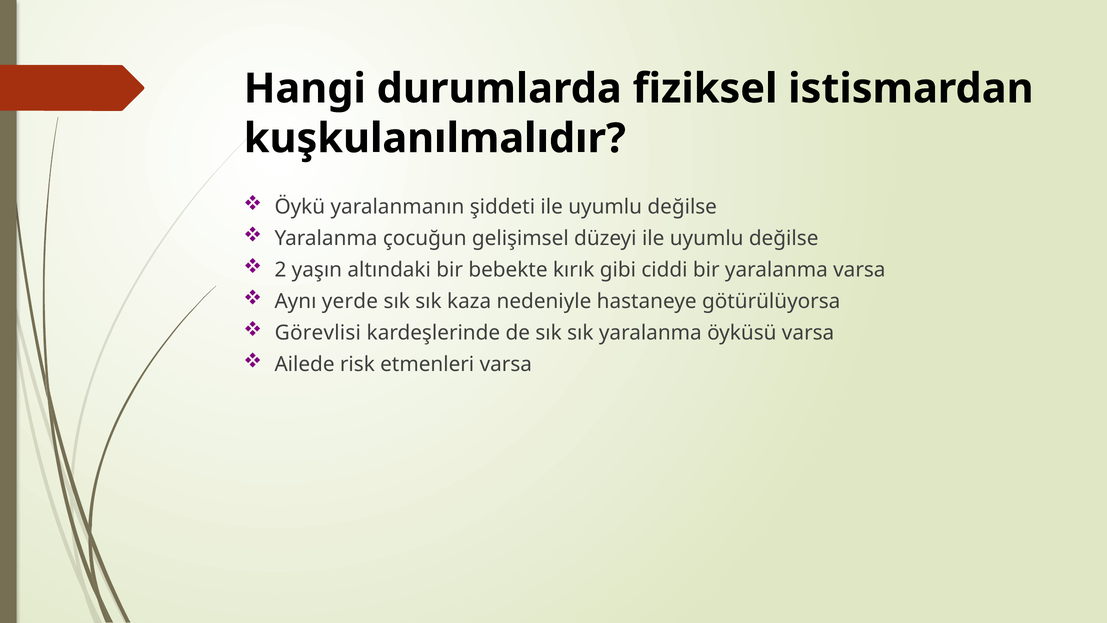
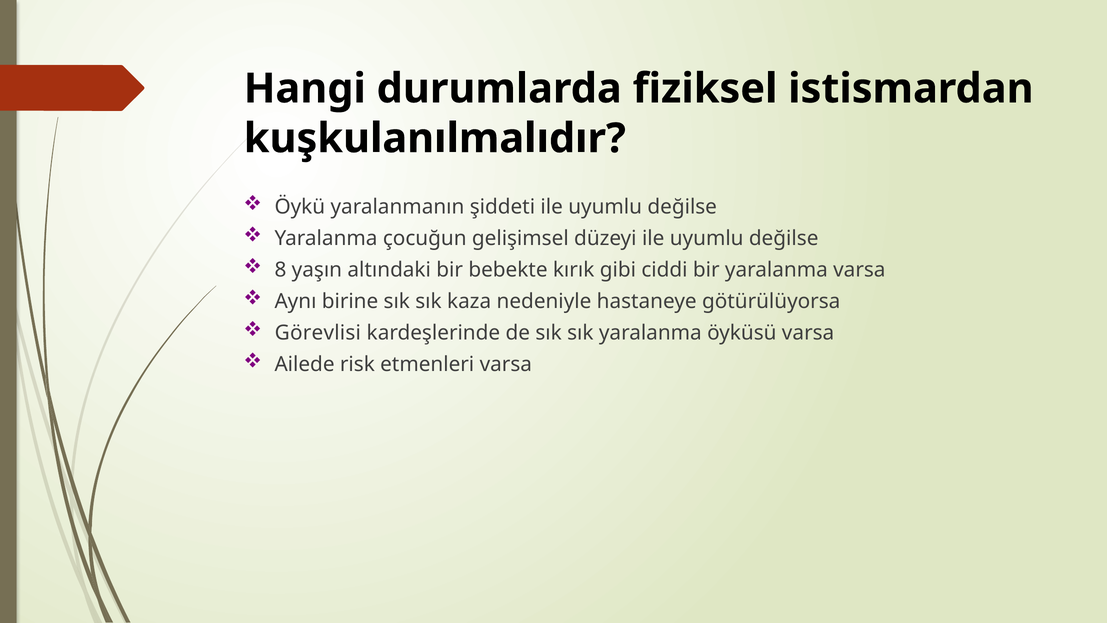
2: 2 -> 8
yerde: yerde -> birine
